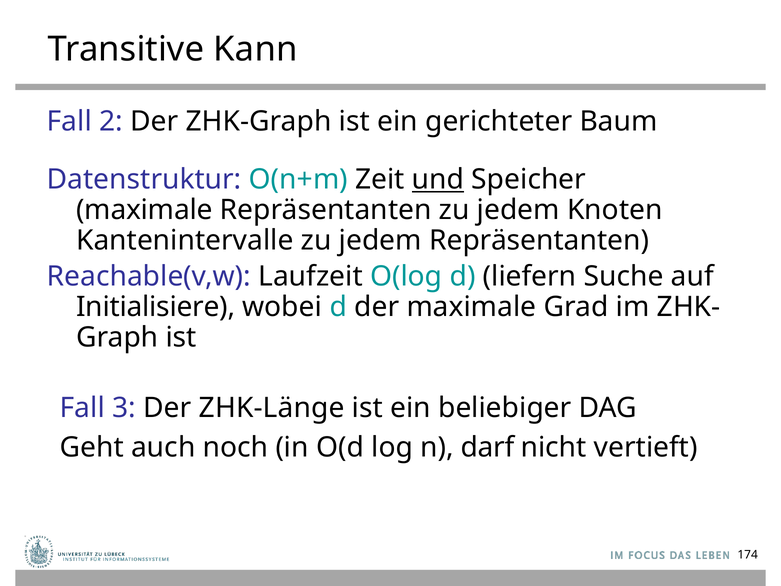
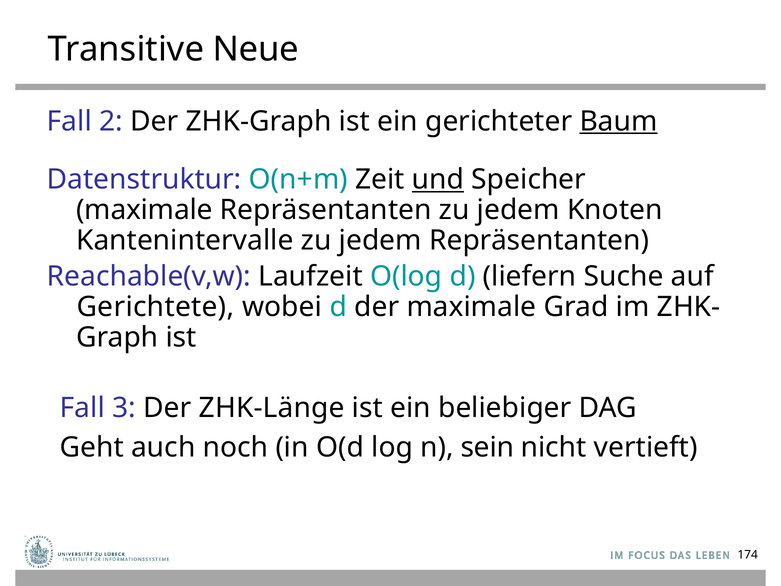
Kann: Kann -> Neue
Baum underline: none -> present
Initialisiere: Initialisiere -> Gerichtete
darf: darf -> sein
